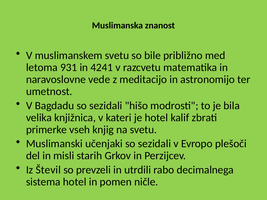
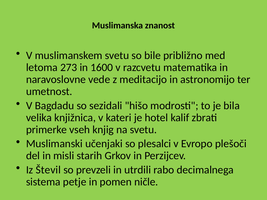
931: 931 -> 273
4241: 4241 -> 1600
učenjaki so sezidali: sezidali -> plesalci
sistema hotel: hotel -> petje
